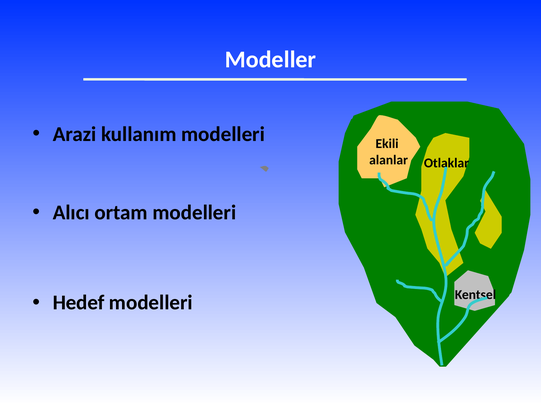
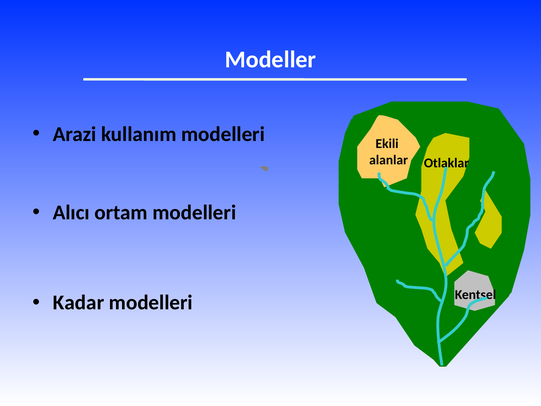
Hedef: Hedef -> Kadar
